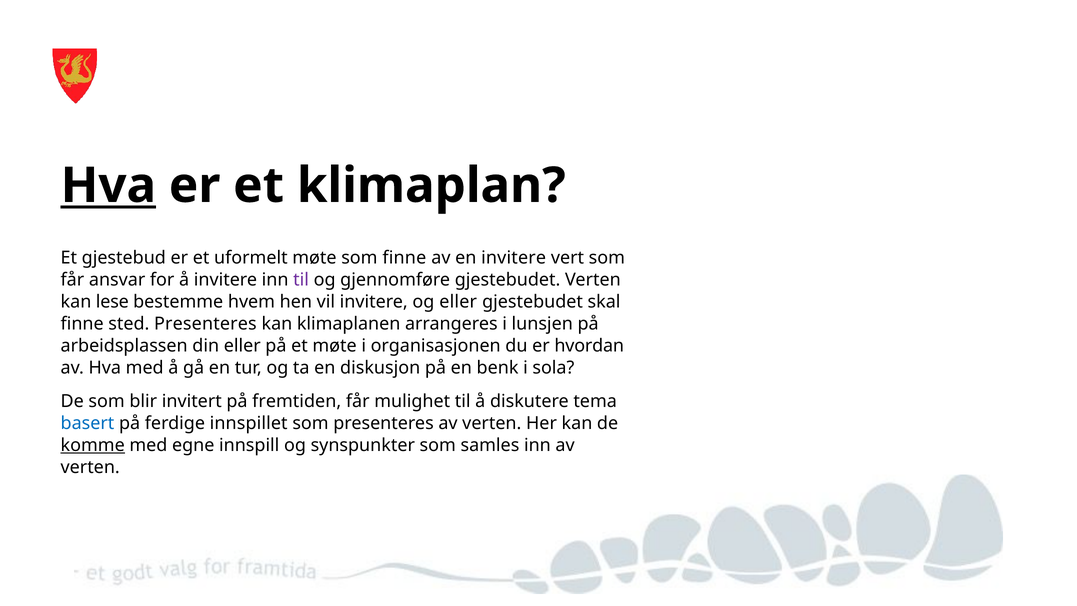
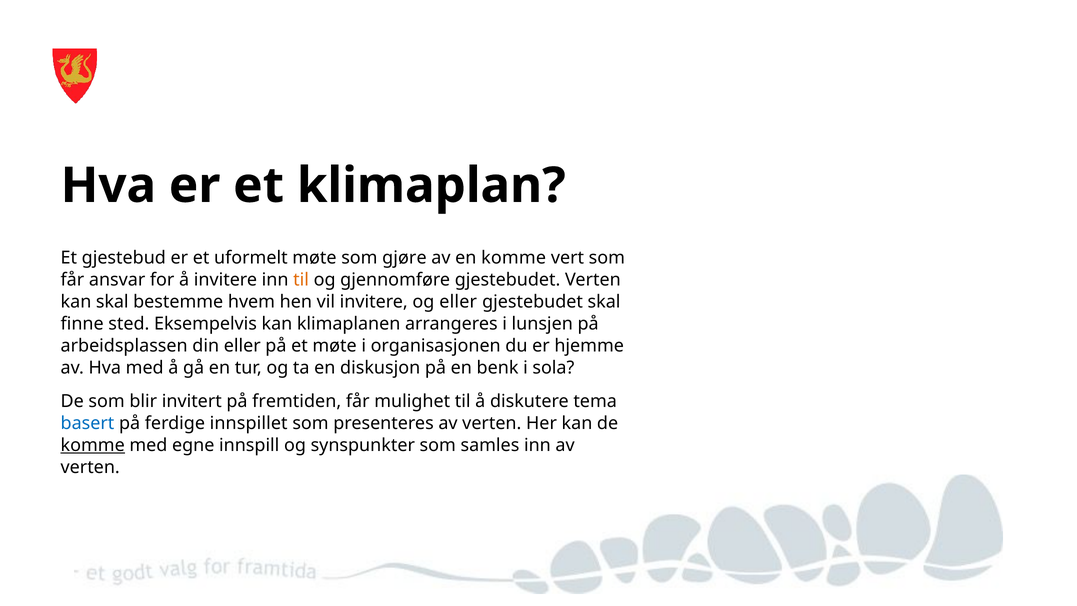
Hva at (108, 186) underline: present -> none
som finne: finne -> gjøre
en invitere: invitere -> komme
til at (301, 280) colour: purple -> orange
kan lese: lese -> skal
sted Presenteres: Presenteres -> Eksempelvis
hvordan: hvordan -> hjemme
